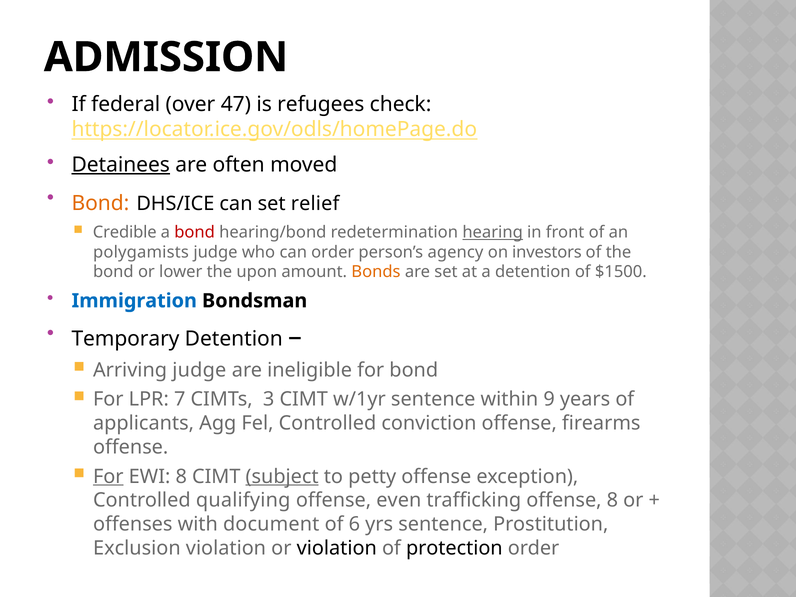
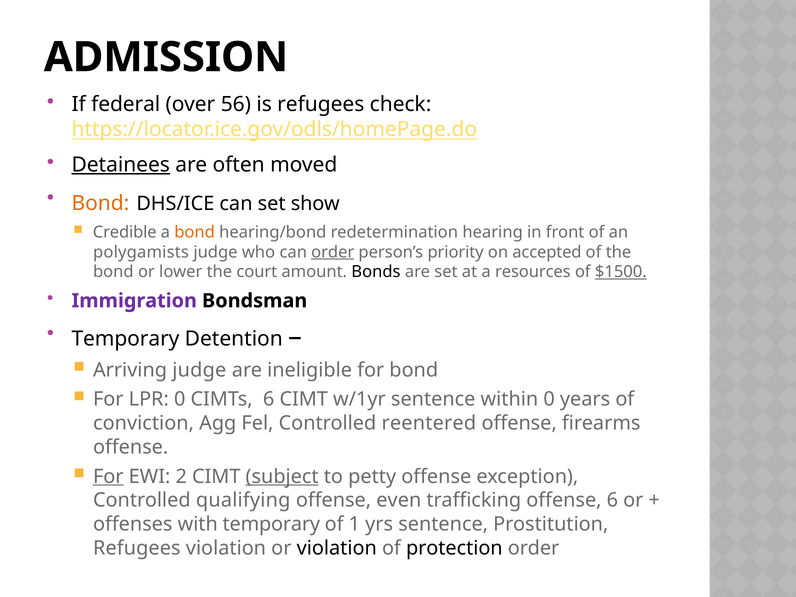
47: 47 -> 56
relief: relief -> show
bond at (195, 232) colour: red -> orange
hearing underline: present -> none
order at (333, 252) underline: none -> present
agency: agency -> priority
investors: investors -> accepted
upon: upon -> court
Bonds colour: orange -> black
a detention: detention -> resources
$1500 underline: none -> present
Immigration colour: blue -> purple
LPR 7: 7 -> 0
CIMTs 3: 3 -> 6
within 9: 9 -> 0
applicants: applicants -> conviction
conviction: conviction -> reentered
EWI 8: 8 -> 2
offense 8: 8 -> 6
with document: document -> temporary
6: 6 -> 1
Exclusion at (137, 548): Exclusion -> Refugees
